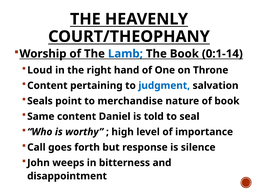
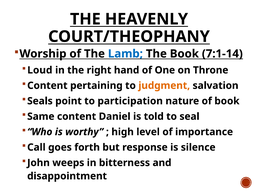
0:1-14: 0:1-14 -> 7:1-14
judgment colour: blue -> orange
merchandise: merchandise -> participation
